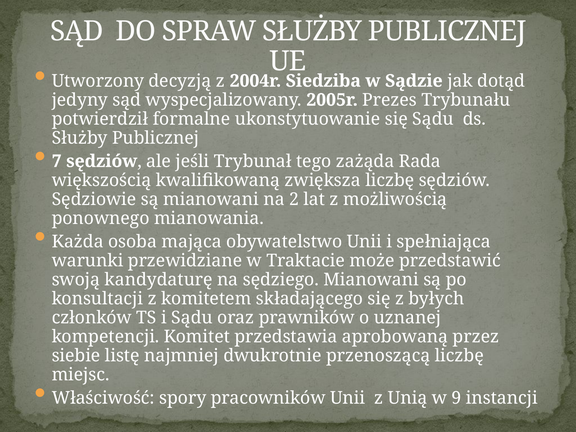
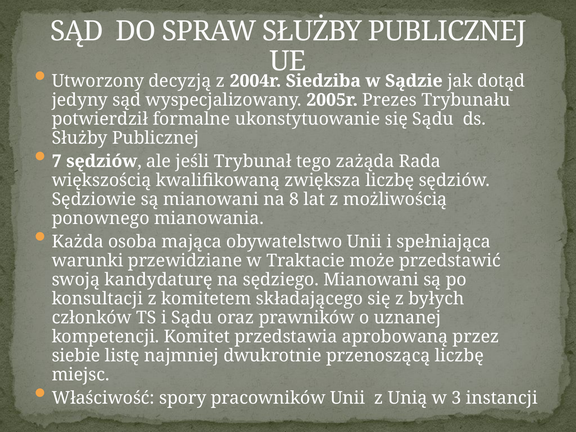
2: 2 -> 8
9: 9 -> 3
